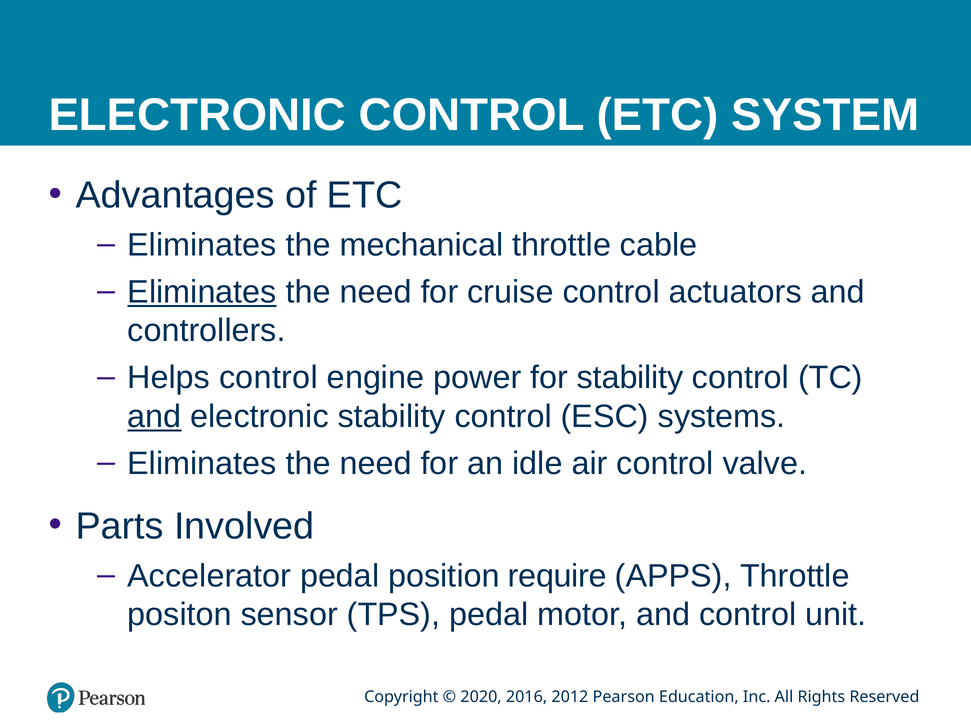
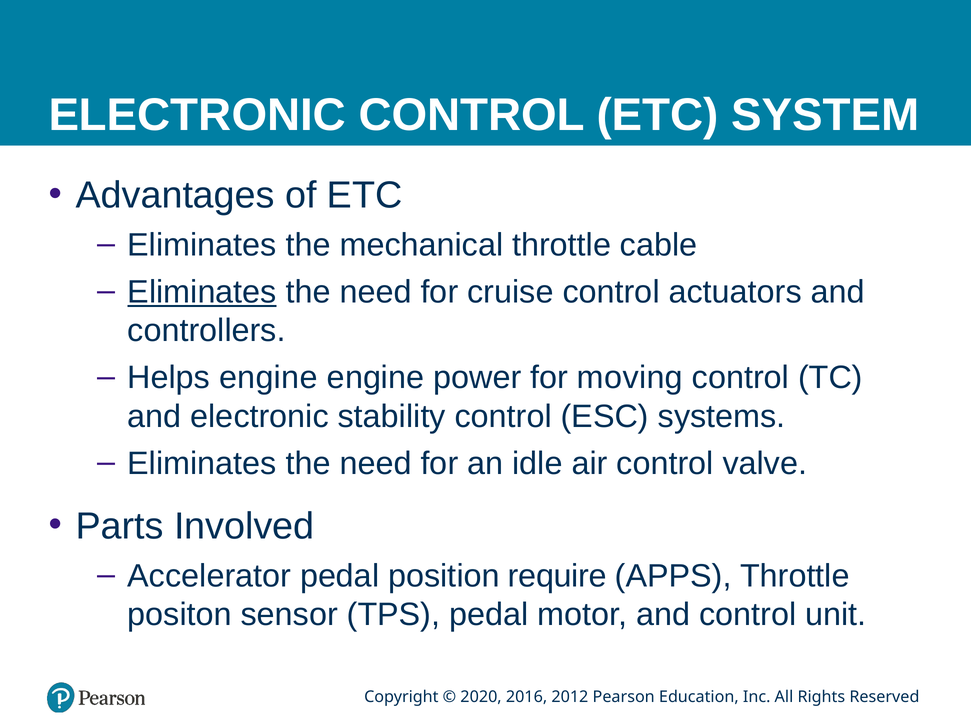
Helps control: control -> engine
for stability: stability -> moving
and at (154, 417) underline: present -> none
